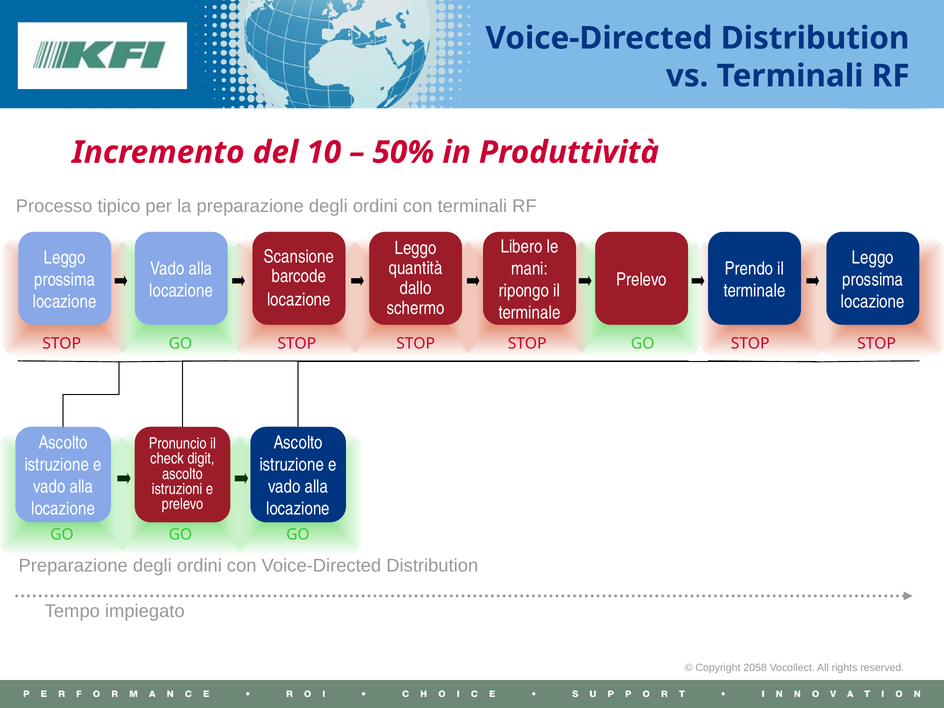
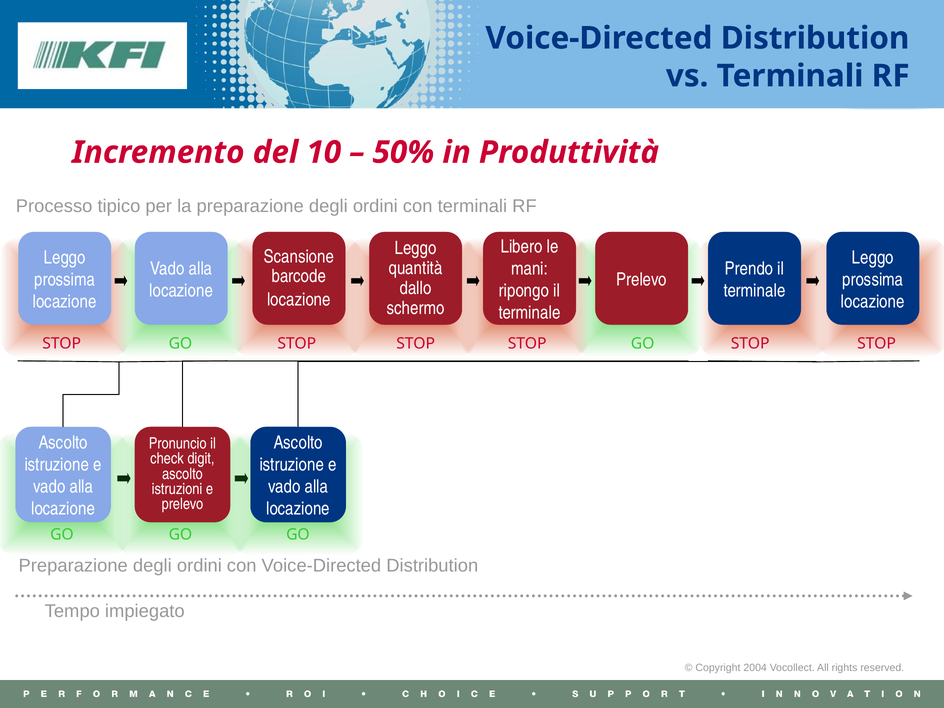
2058: 2058 -> 2004
